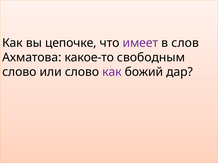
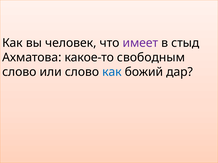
цепочке: цепочке -> человек
слов: слов -> стыд
как at (112, 72) colour: purple -> blue
